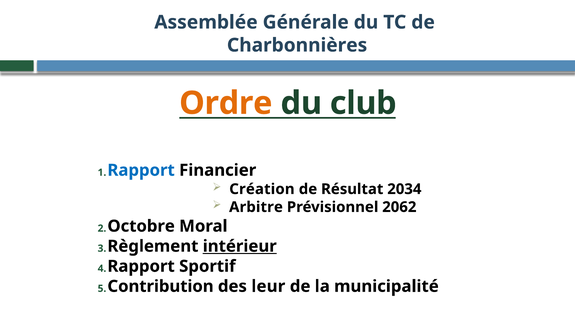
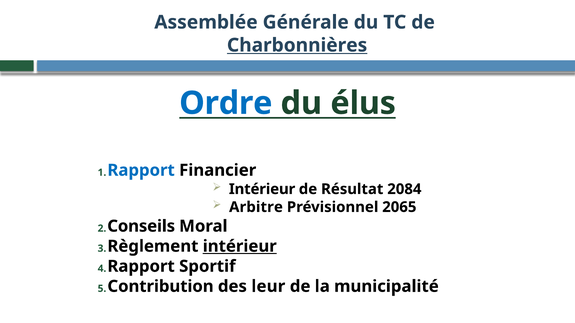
Charbonnières underline: none -> present
Ordre colour: orange -> blue
club: club -> élus
Création at (262, 189): Création -> Intérieur
2034: 2034 -> 2084
2062: 2062 -> 2065
Octobre: Octobre -> Conseils
